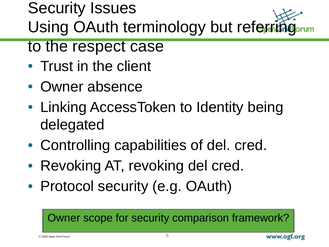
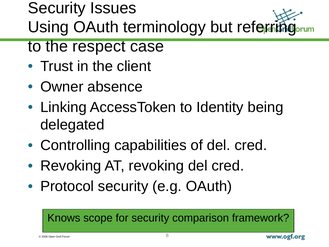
Owner at (64, 218): Owner -> Knows
